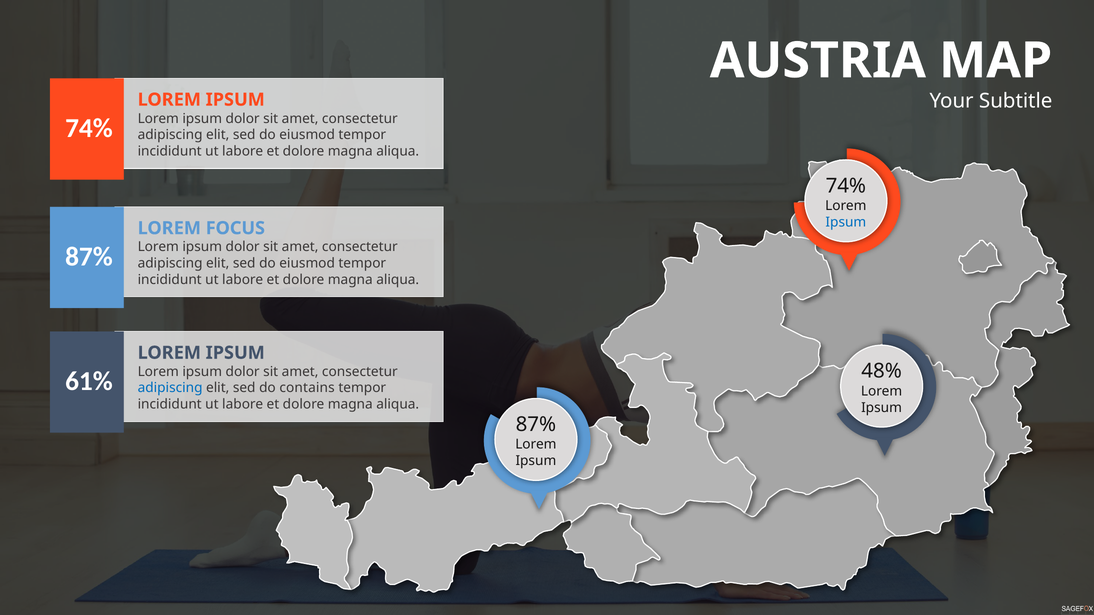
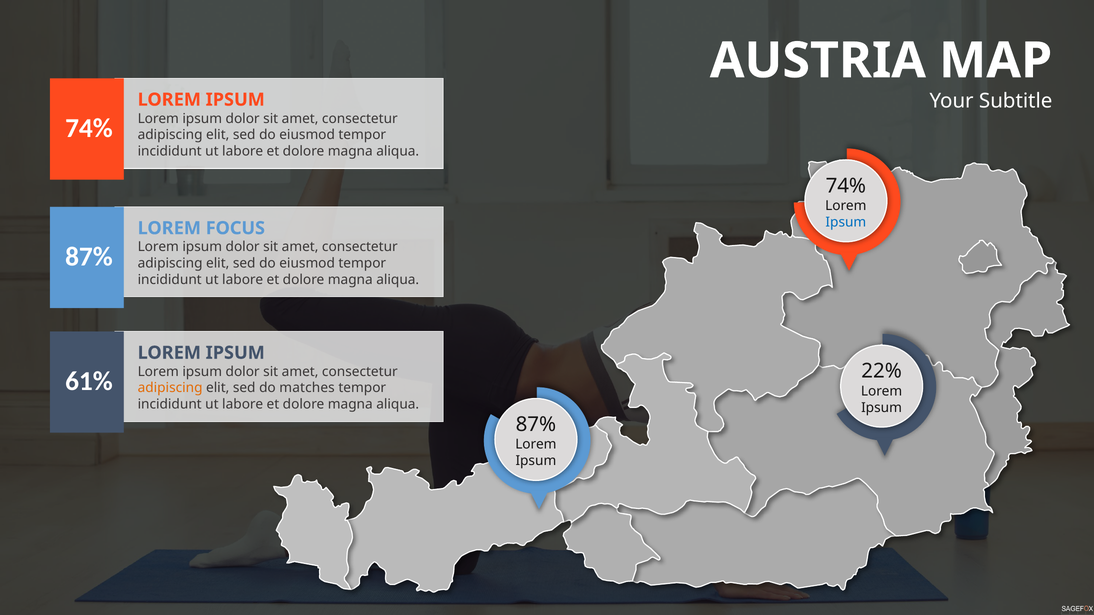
48%: 48% -> 22%
adipiscing at (170, 388) colour: blue -> orange
contains: contains -> matches
